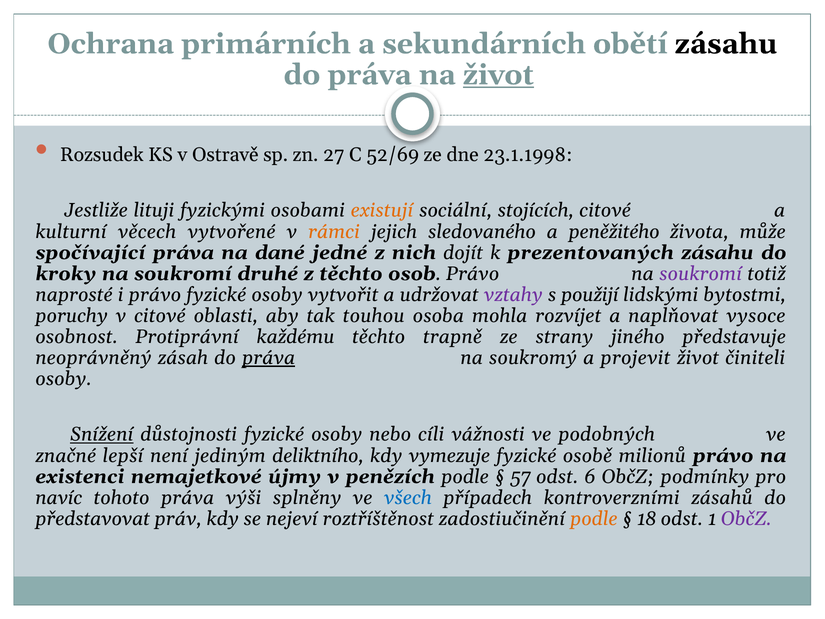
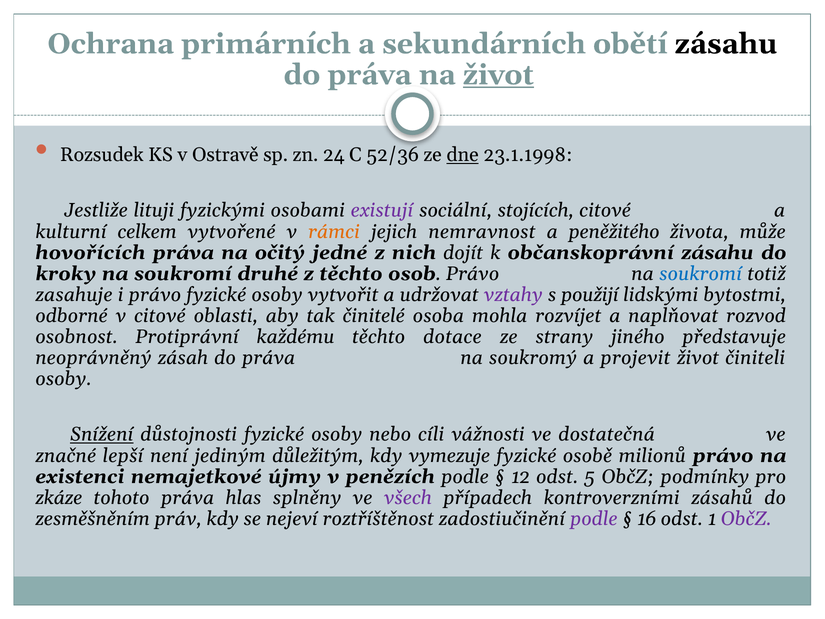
27: 27 -> 24
52/69: 52/69 -> 52/36
dne underline: none -> present
existují colour: orange -> purple
věcech: věcech -> celkem
sledovaného: sledovaného -> nemravnost
spočívající: spočívající -> hovořících
dané: dané -> očitý
prezentovaných: prezentovaných -> občanskoprávní
soukromí at (701, 274) colour: purple -> blue
naprosté: naprosté -> zasahuje
poruchy: poruchy -> odborné
touhou: touhou -> činitelé
vysoce: vysoce -> rozvod
trapně: trapně -> dotace
práva at (269, 358) underline: present -> none
podobných: podobných -> dostatečná
deliktního: deliktního -> důležitým
57: 57 -> 12
6: 6 -> 5
navíc: navíc -> zkáze
výši: výši -> hlas
všech colour: blue -> purple
představovat: představovat -> zesměšněním
podle at (594, 519) colour: orange -> purple
18: 18 -> 16
